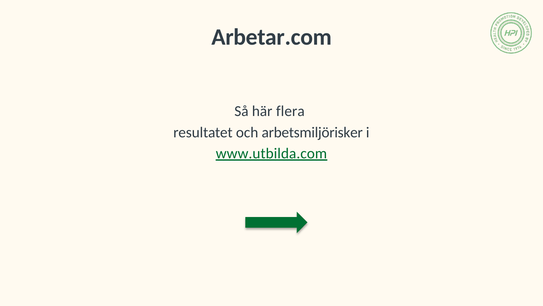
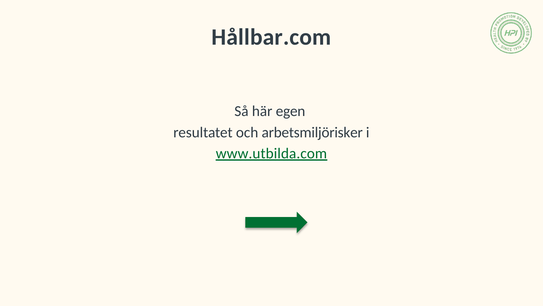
Arbetar.com: Arbetar.com -> Hållbar.com
flera: flera -> egen
